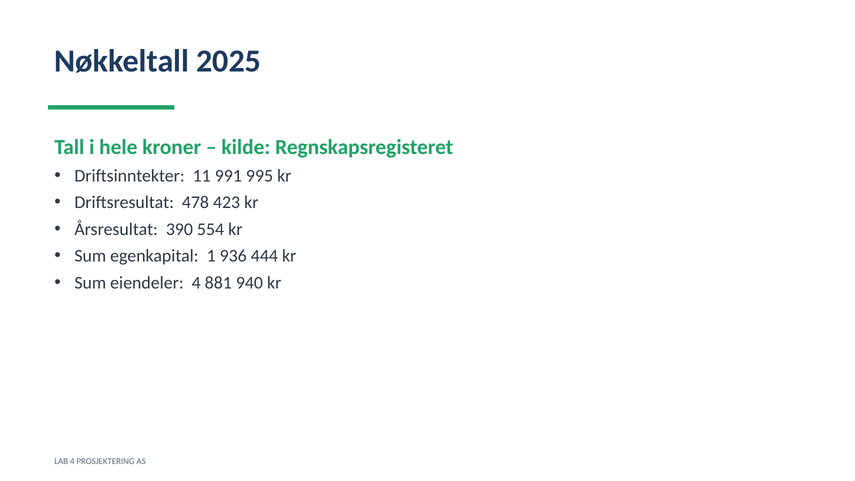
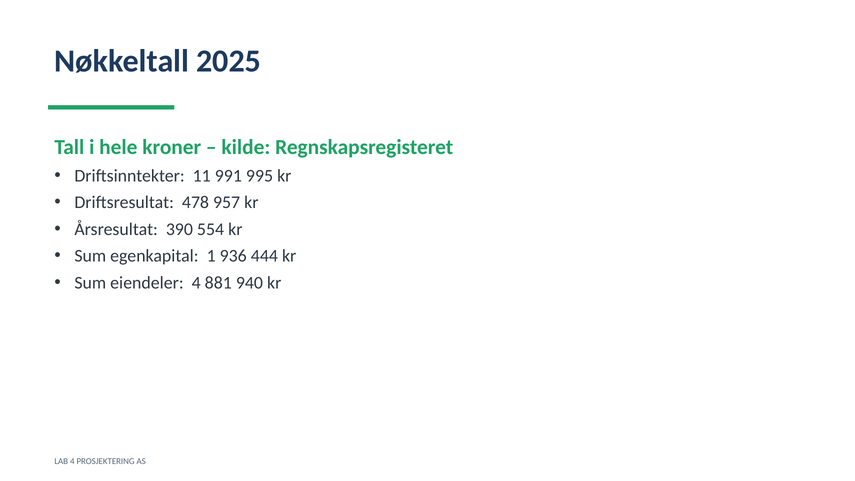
423: 423 -> 957
